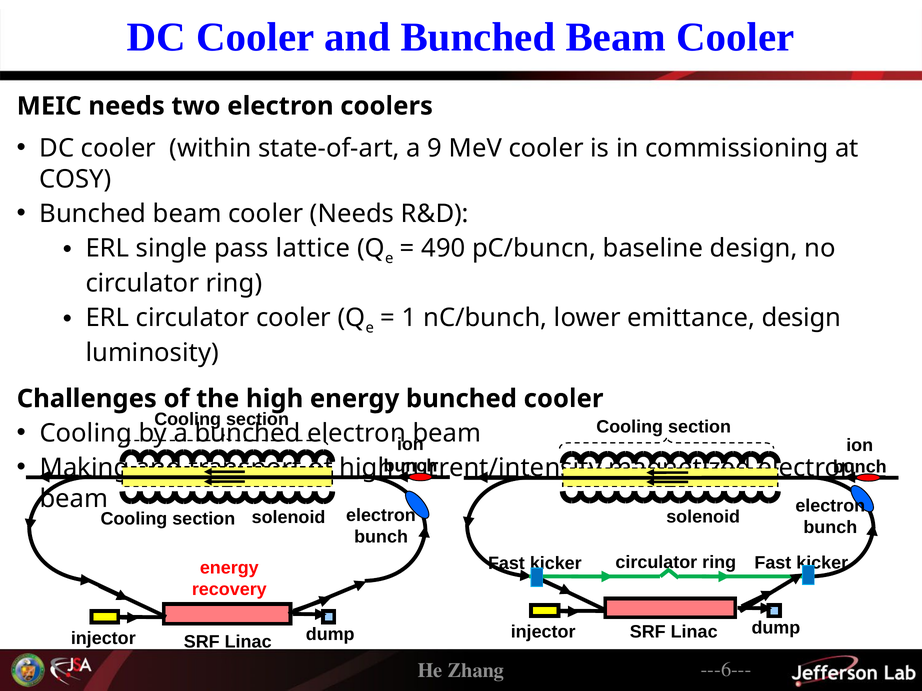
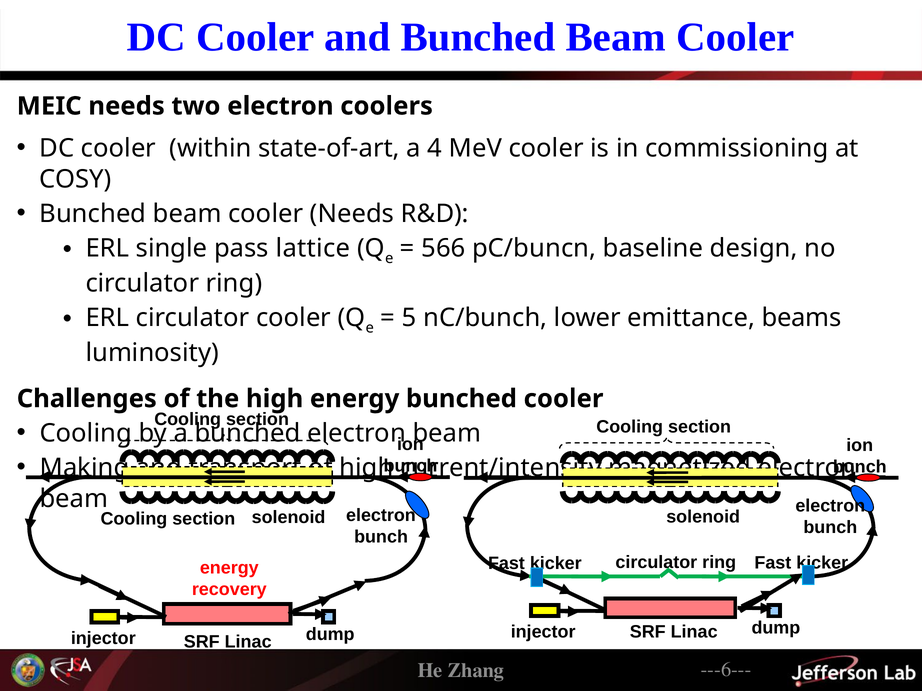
9: 9 -> 4
490: 490 -> 566
1: 1 -> 5
emittance design: design -> beams
